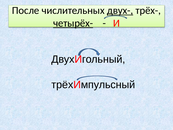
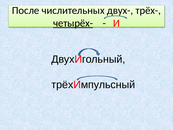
двух- underline: present -> none
